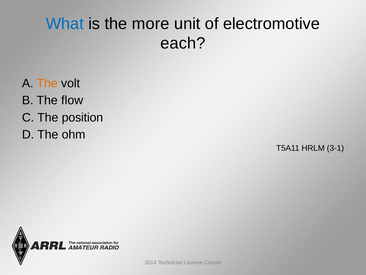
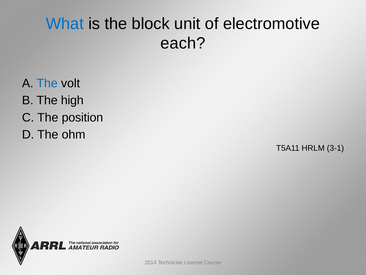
more: more -> block
The at (47, 83) colour: orange -> blue
flow: flow -> high
